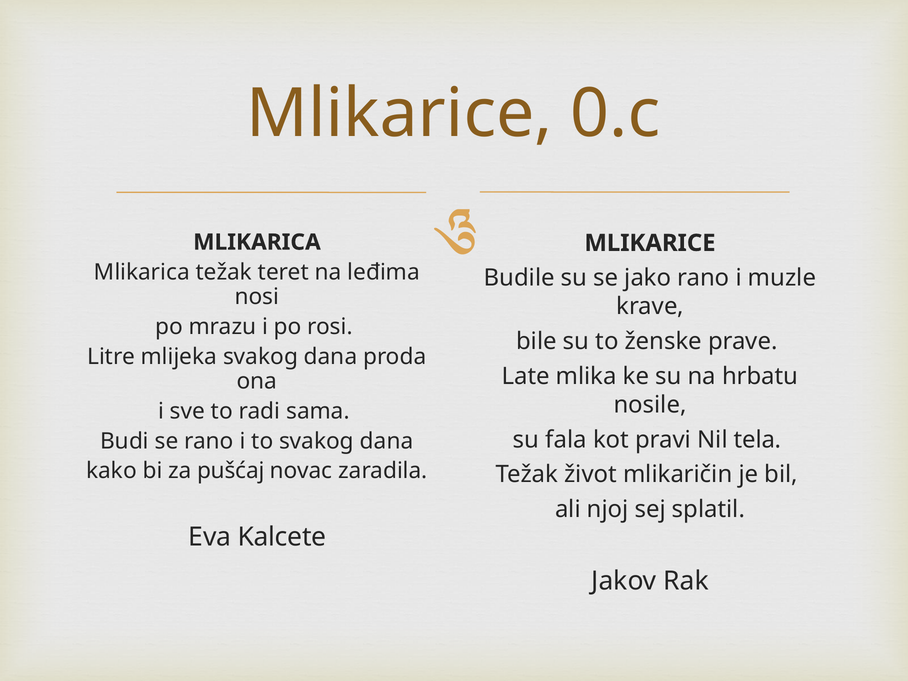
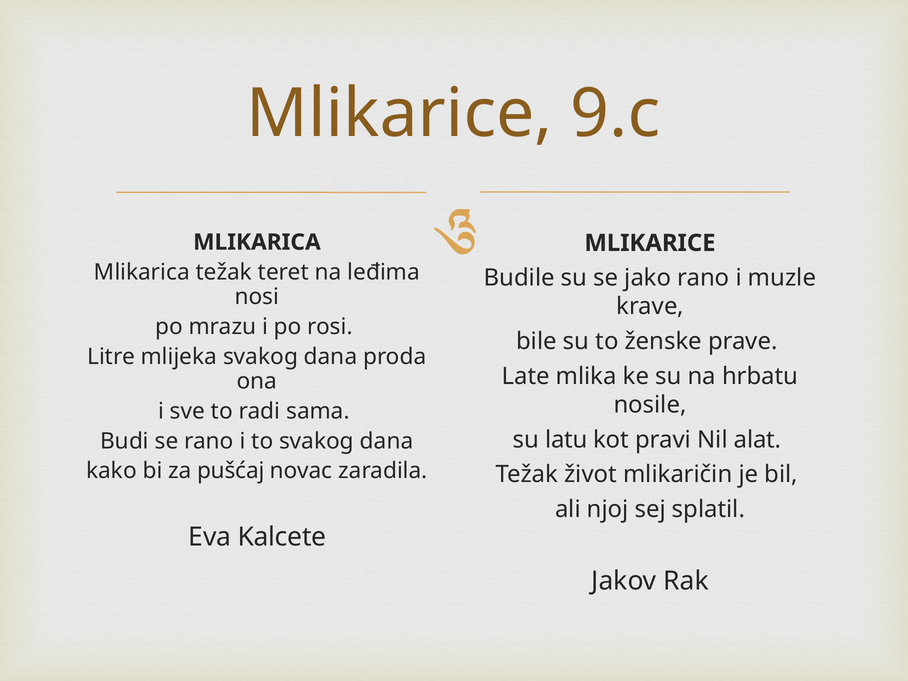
0.c: 0.c -> 9.c
fala: fala -> latu
tela: tela -> alat
